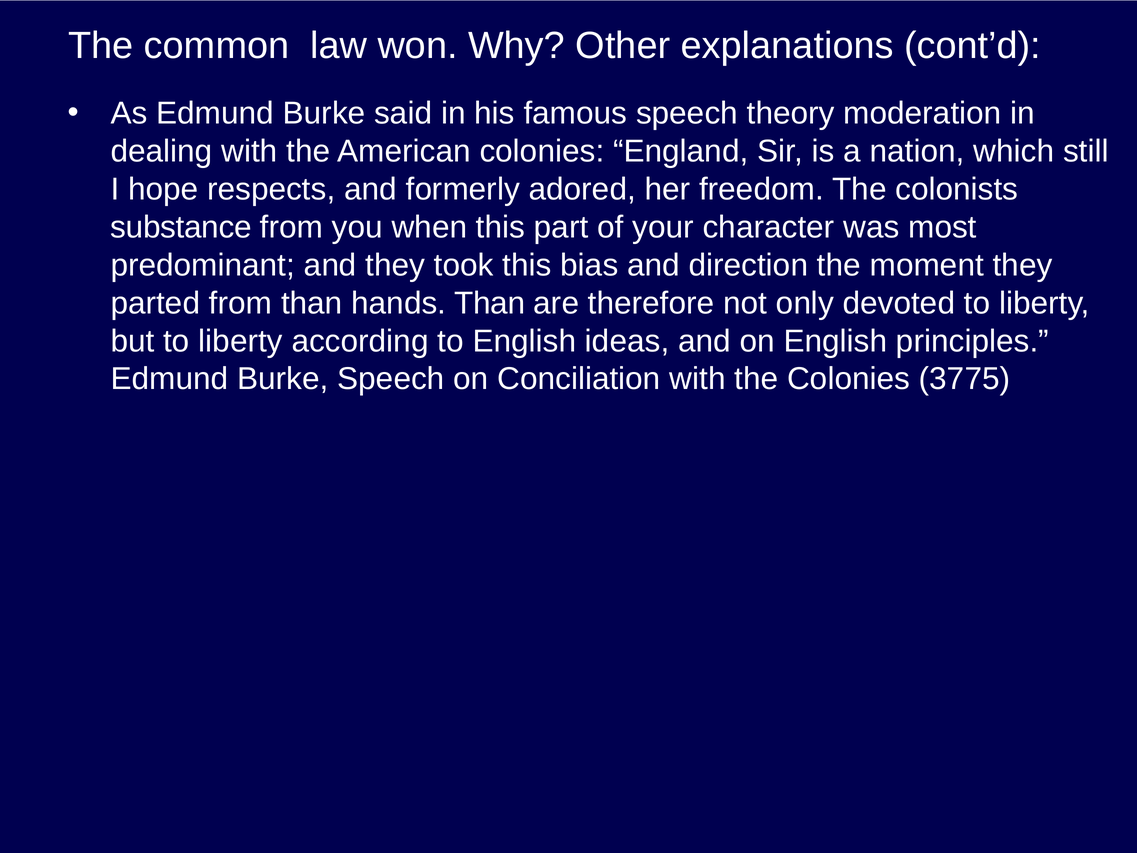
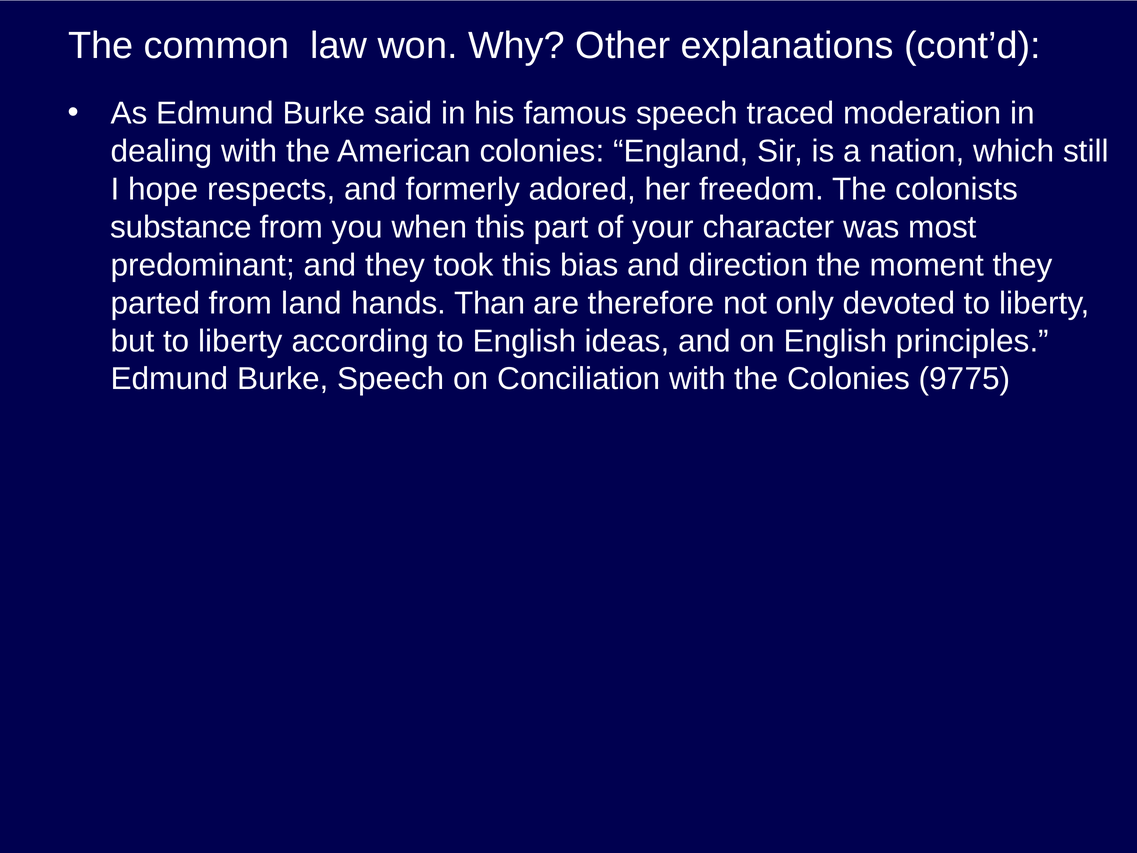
theory: theory -> traced
from than: than -> land
3775: 3775 -> 9775
